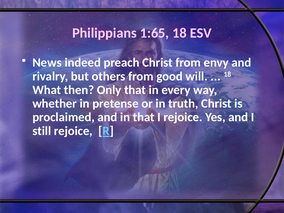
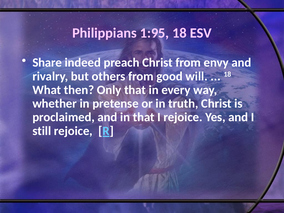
1:65: 1:65 -> 1:95
News: News -> Share
